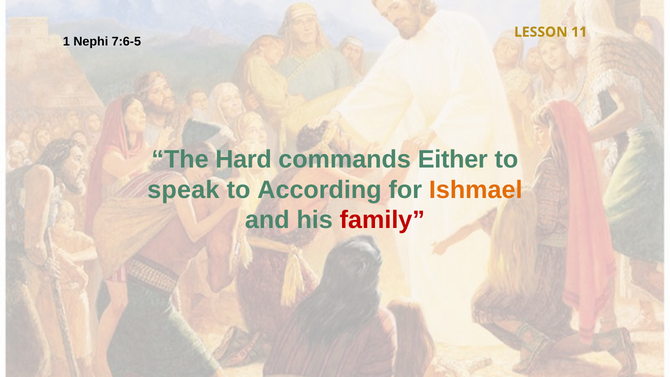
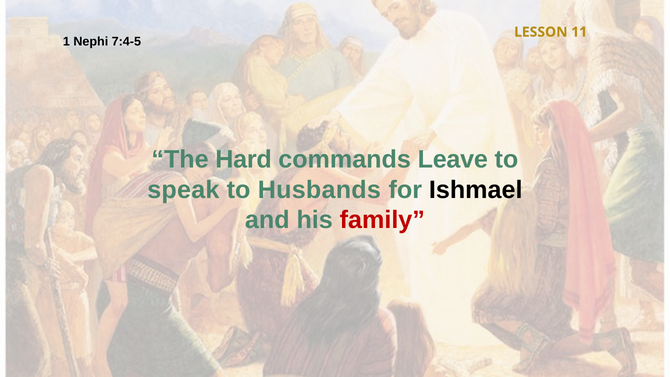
7:6-5: 7:6-5 -> 7:4-5
Either: Either -> Leave
According: According -> Husbands
Ishmael colour: orange -> black
